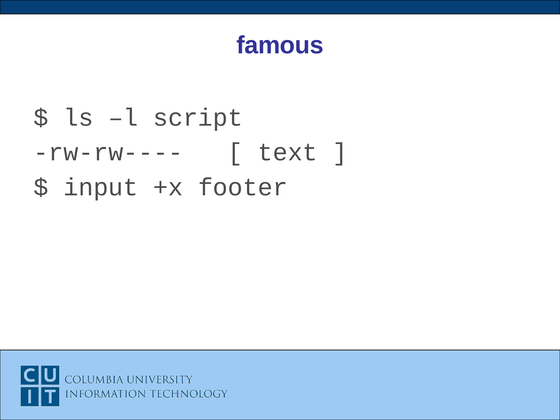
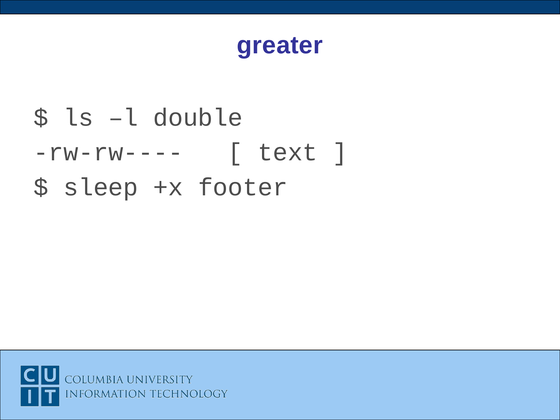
famous: famous -> greater
script: script -> double
input: input -> sleep
